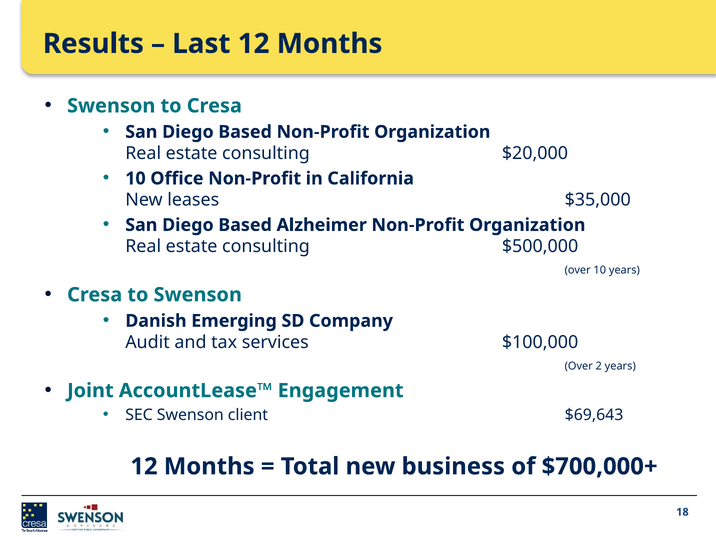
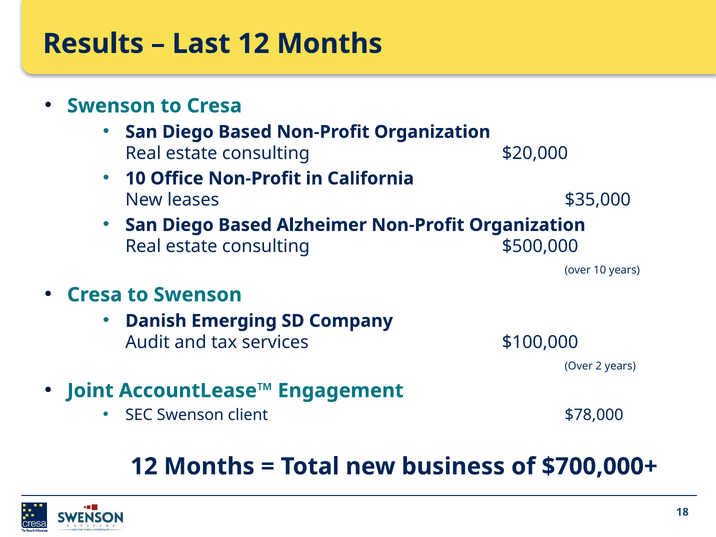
$69,643: $69,643 -> $78,000
